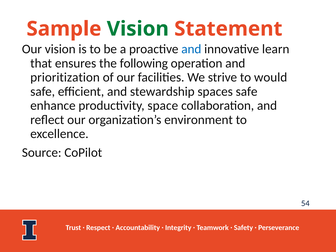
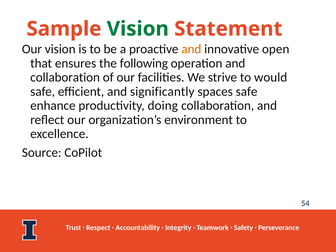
and at (191, 49) colour: blue -> orange
learn: learn -> open
prioritization at (65, 77): prioritization -> collaboration
stewardship: stewardship -> significantly
space: space -> doing
